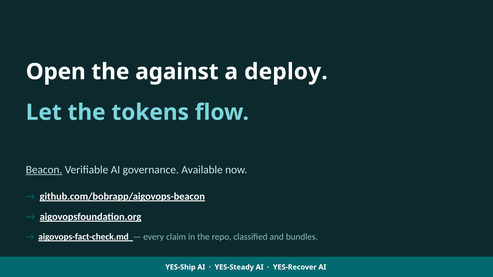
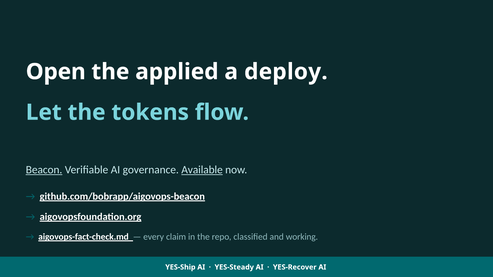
against: against -> applied
Available underline: none -> present
bundles: bundles -> working
